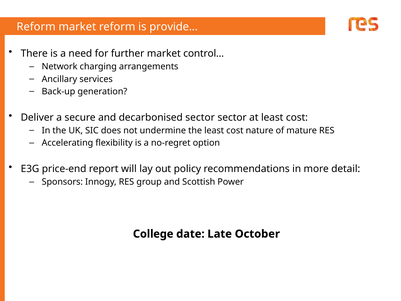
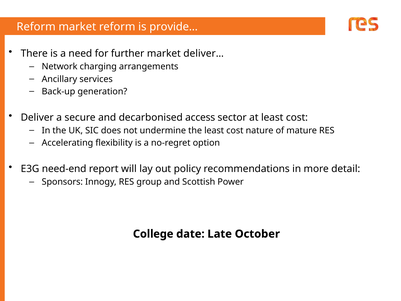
control…: control… -> deliver…
decarbonised sector: sector -> access
price-end: price-end -> need-end
